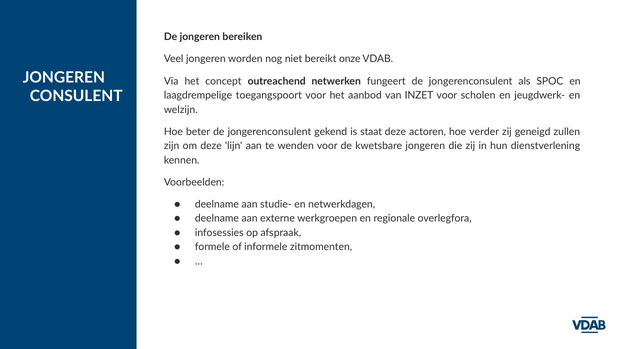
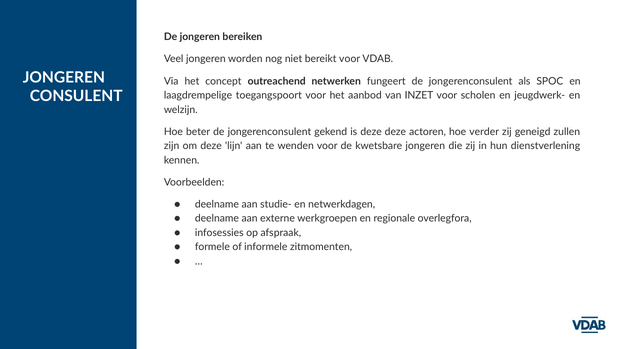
bereikt onze: onze -> voor
is staat: staat -> deze
